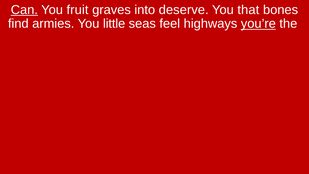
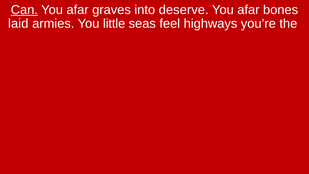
fruit at (78, 10): fruit -> afar
that at (248, 10): that -> afar
find: find -> laid
you’re underline: present -> none
